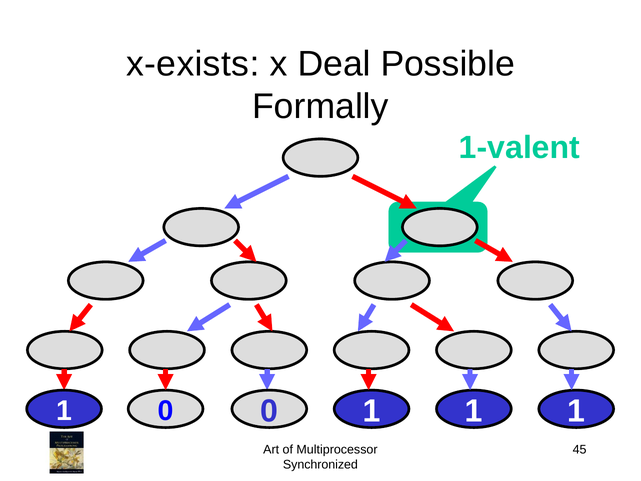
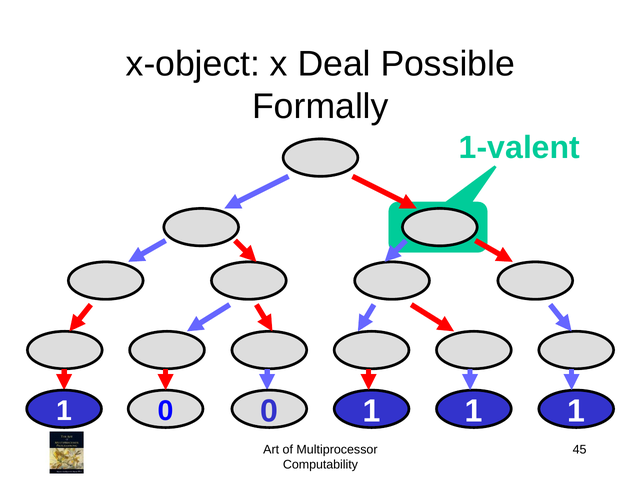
x-exists: x-exists -> x-object
Synchronized: Synchronized -> Computability
